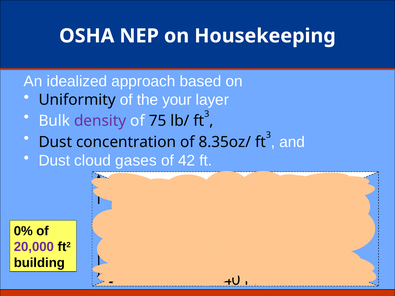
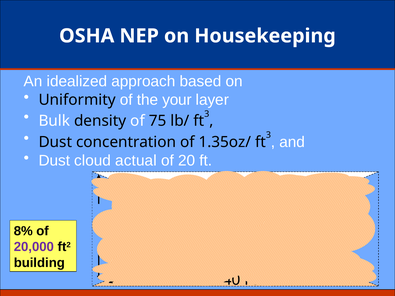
density colour: purple -> black
8.35oz/: 8.35oz/ -> 1.35oz/
gases: gases -> actual
42: 42 -> 20
0%: 0% -> 8%
